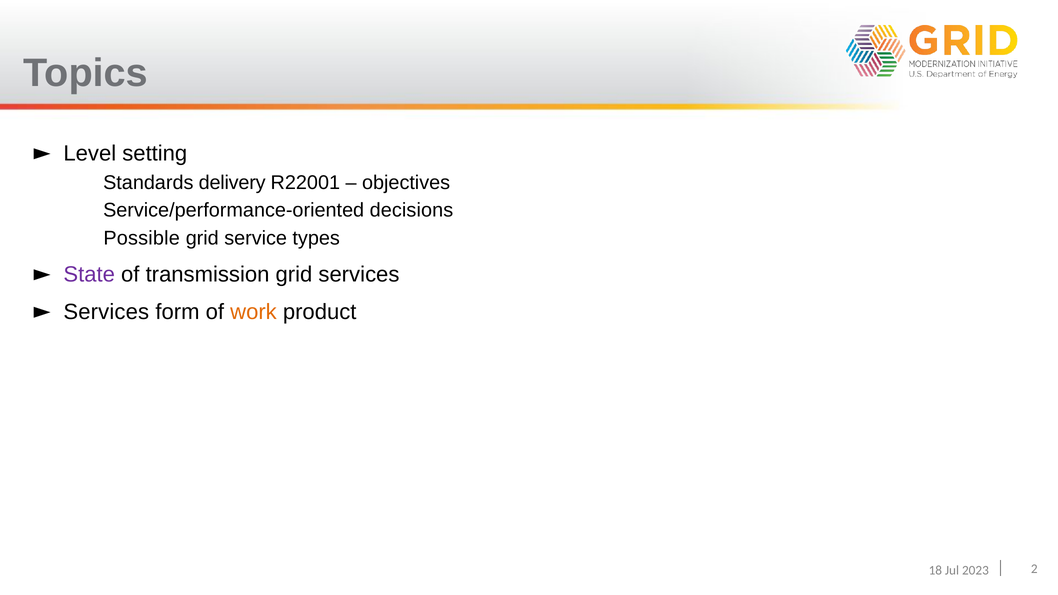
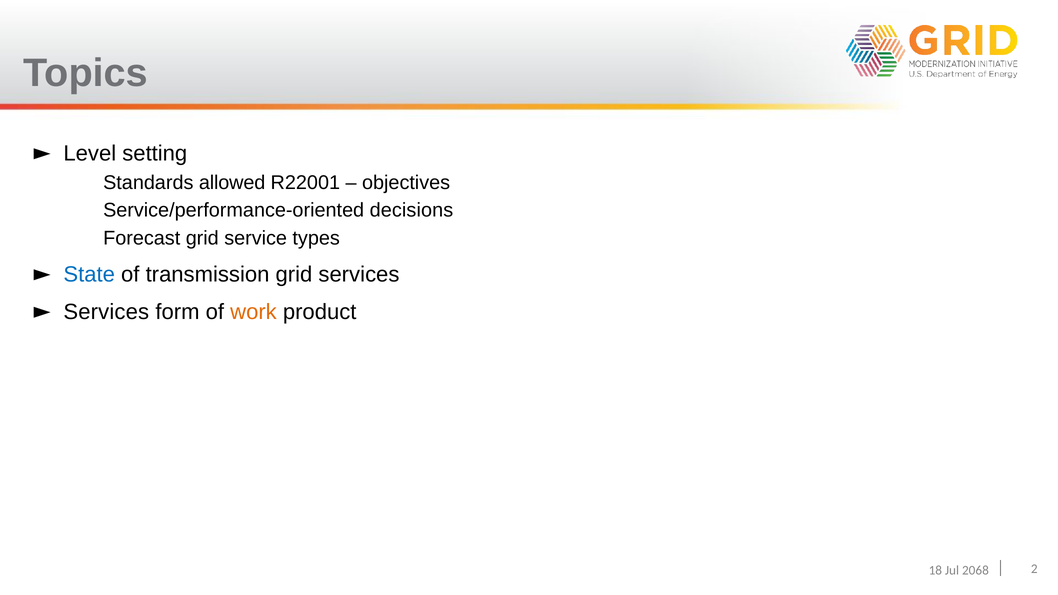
delivery: delivery -> allowed
Possible: Possible -> Forecast
State colour: purple -> blue
2023: 2023 -> 2068
